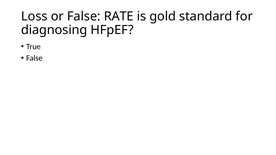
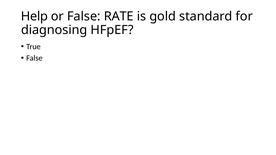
Loss: Loss -> Help
